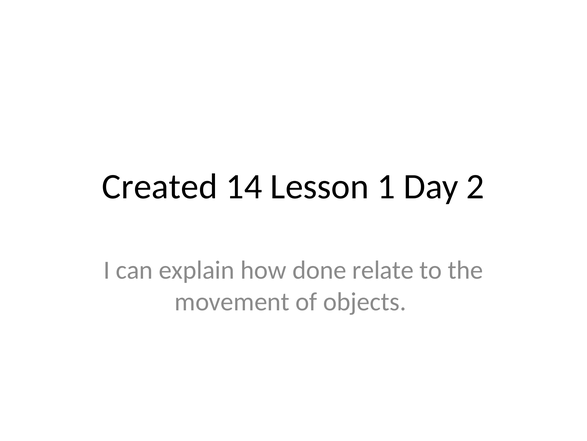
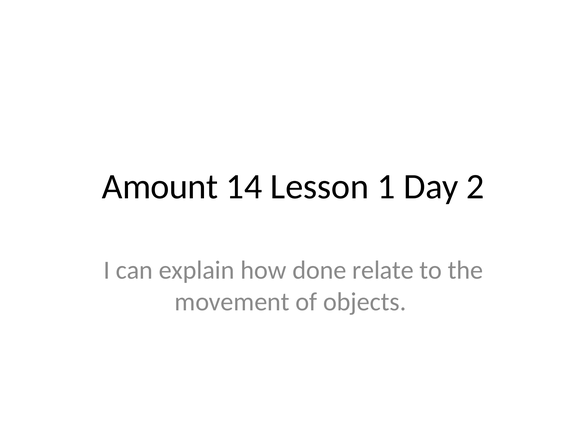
Created: Created -> Amount
